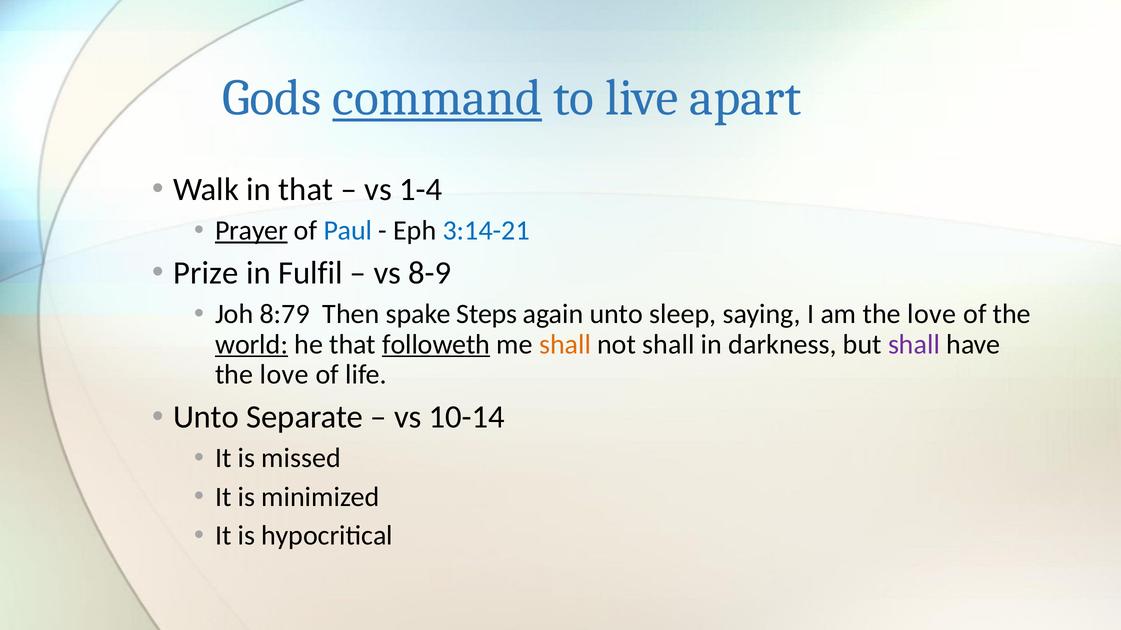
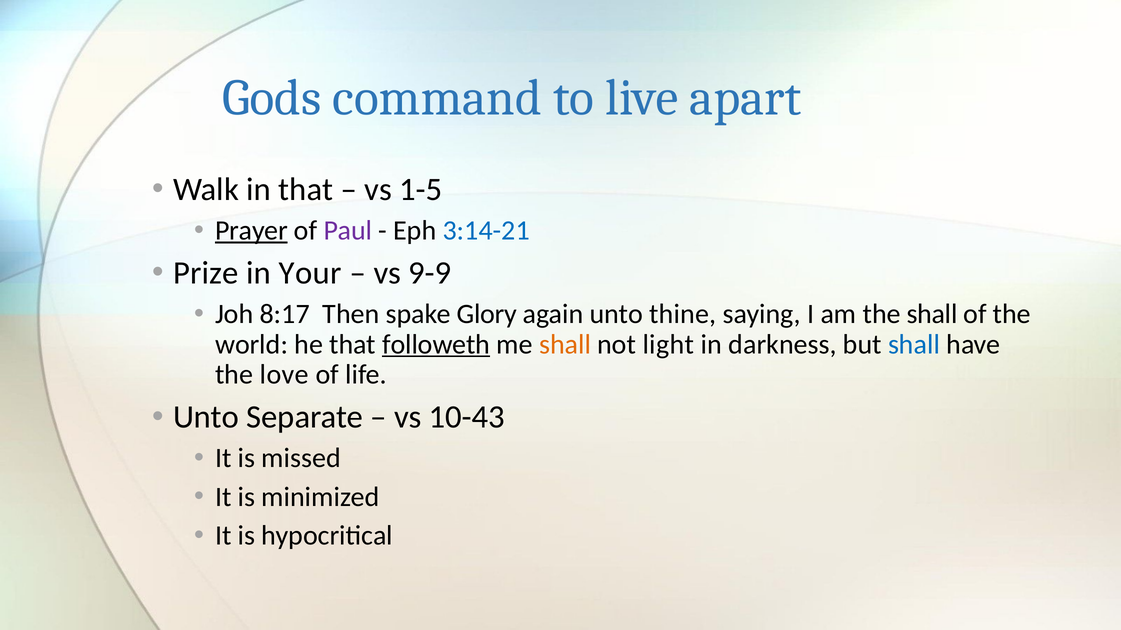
command underline: present -> none
1-4: 1-4 -> 1-5
Paul colour: blue -> purple
Fulfil: Fulfil -> Your
8-9: 8-9 -> 9-9
8:79: 8:79 -> 8:17
Steps: Steps -> Glory
sleep: sleep -> thine
am the love: love -> shall
world underline: present -> none
not shall: shall -> light
shall at (914, 345) colour: purple -> blue
10-14: 10-14 -> 10-43
